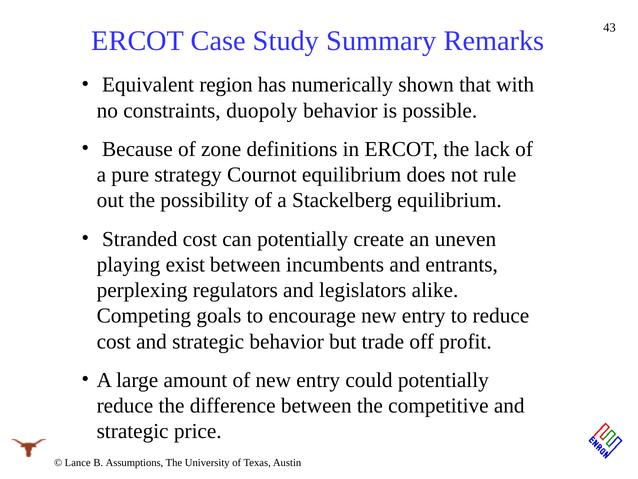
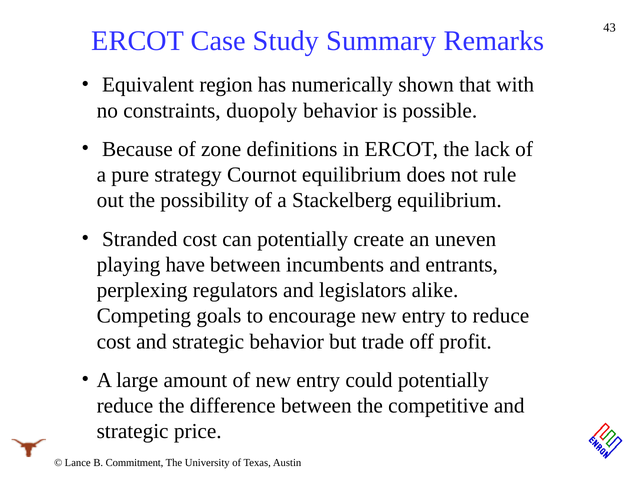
exist: exist -> have
Assumptions: Assumptions -> Commitment
